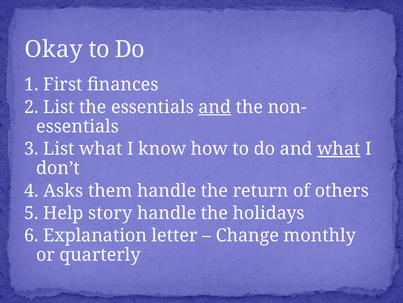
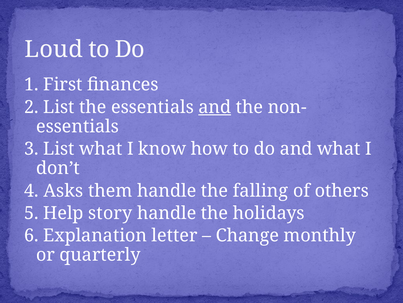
Okay: Okay -> Loud
what at (339, 149) underline: present -> none
return: return -> falling
